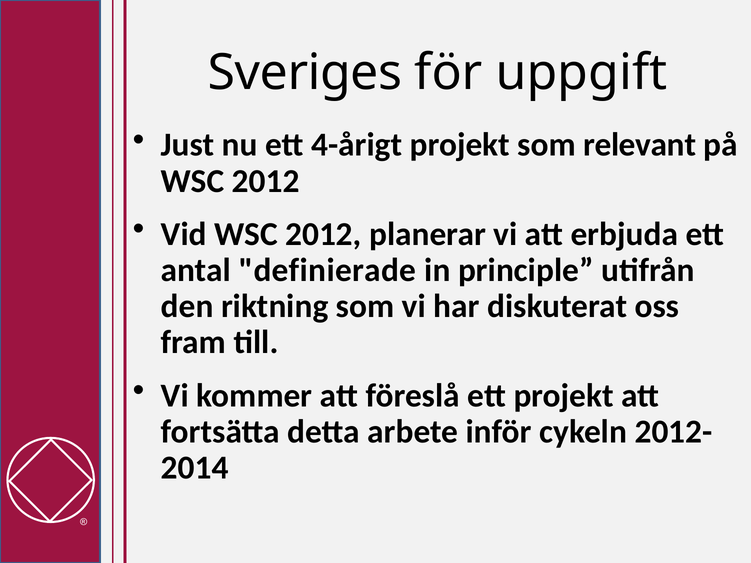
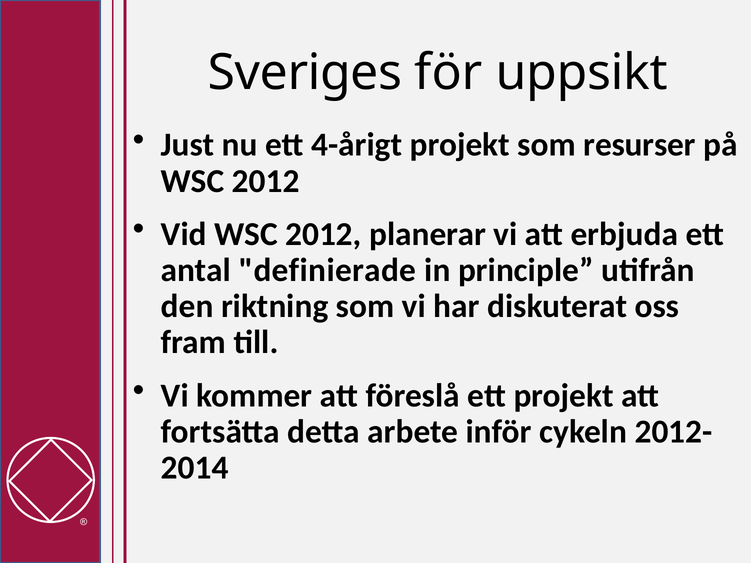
uppgift: uppgift -> uppsikt
relevant: relevant -> resurser
